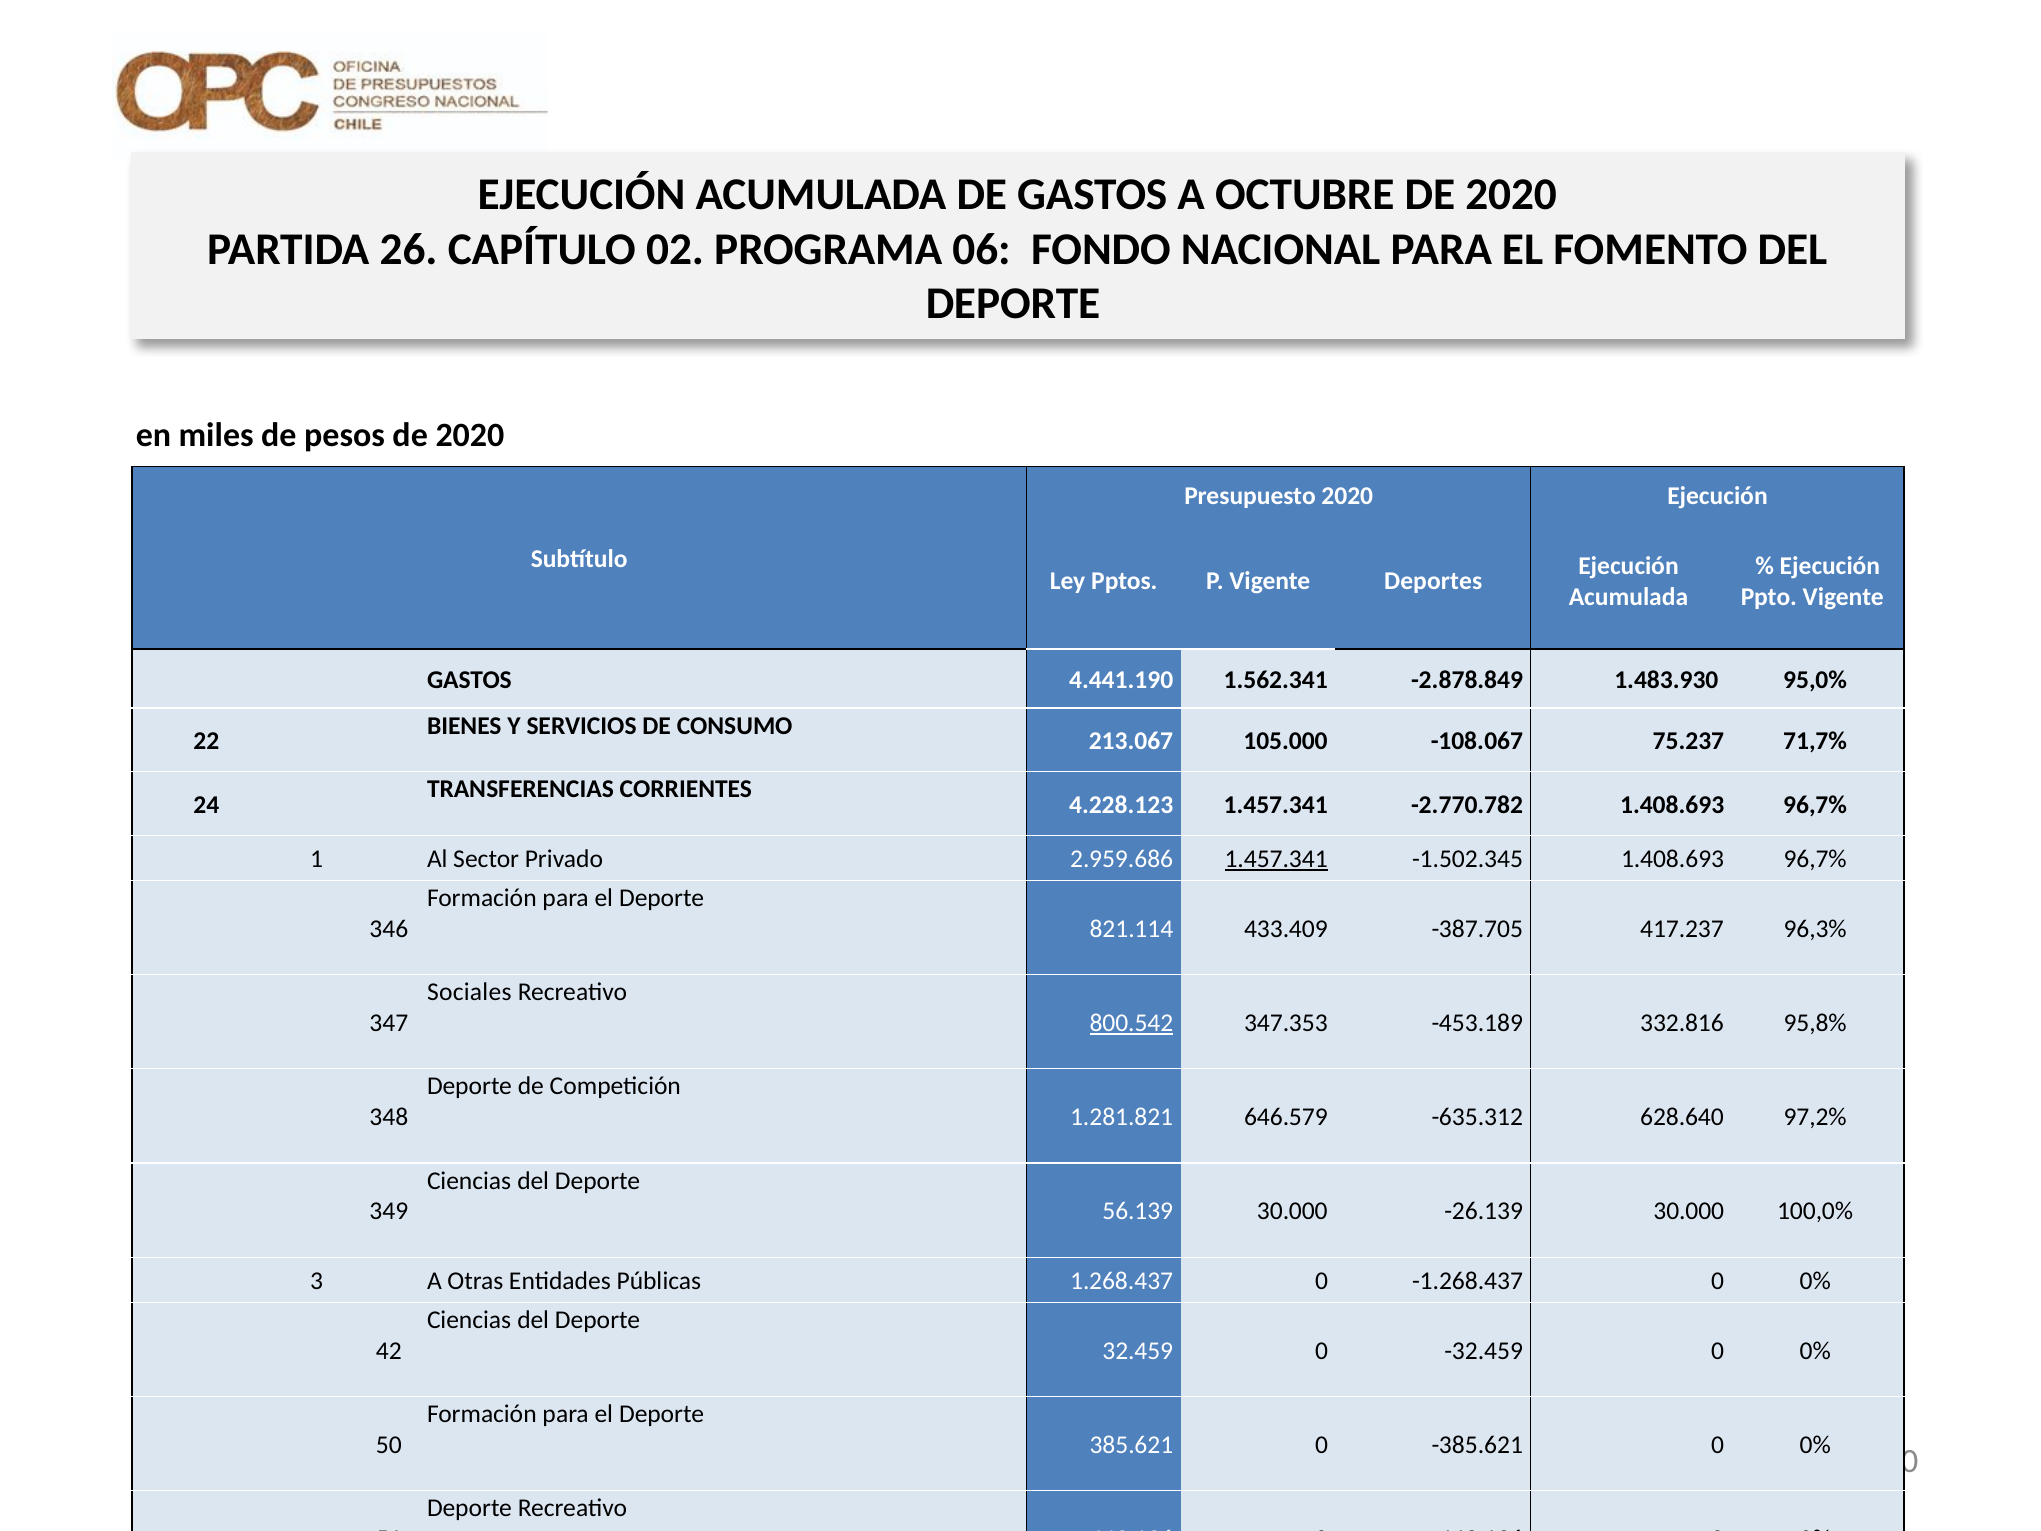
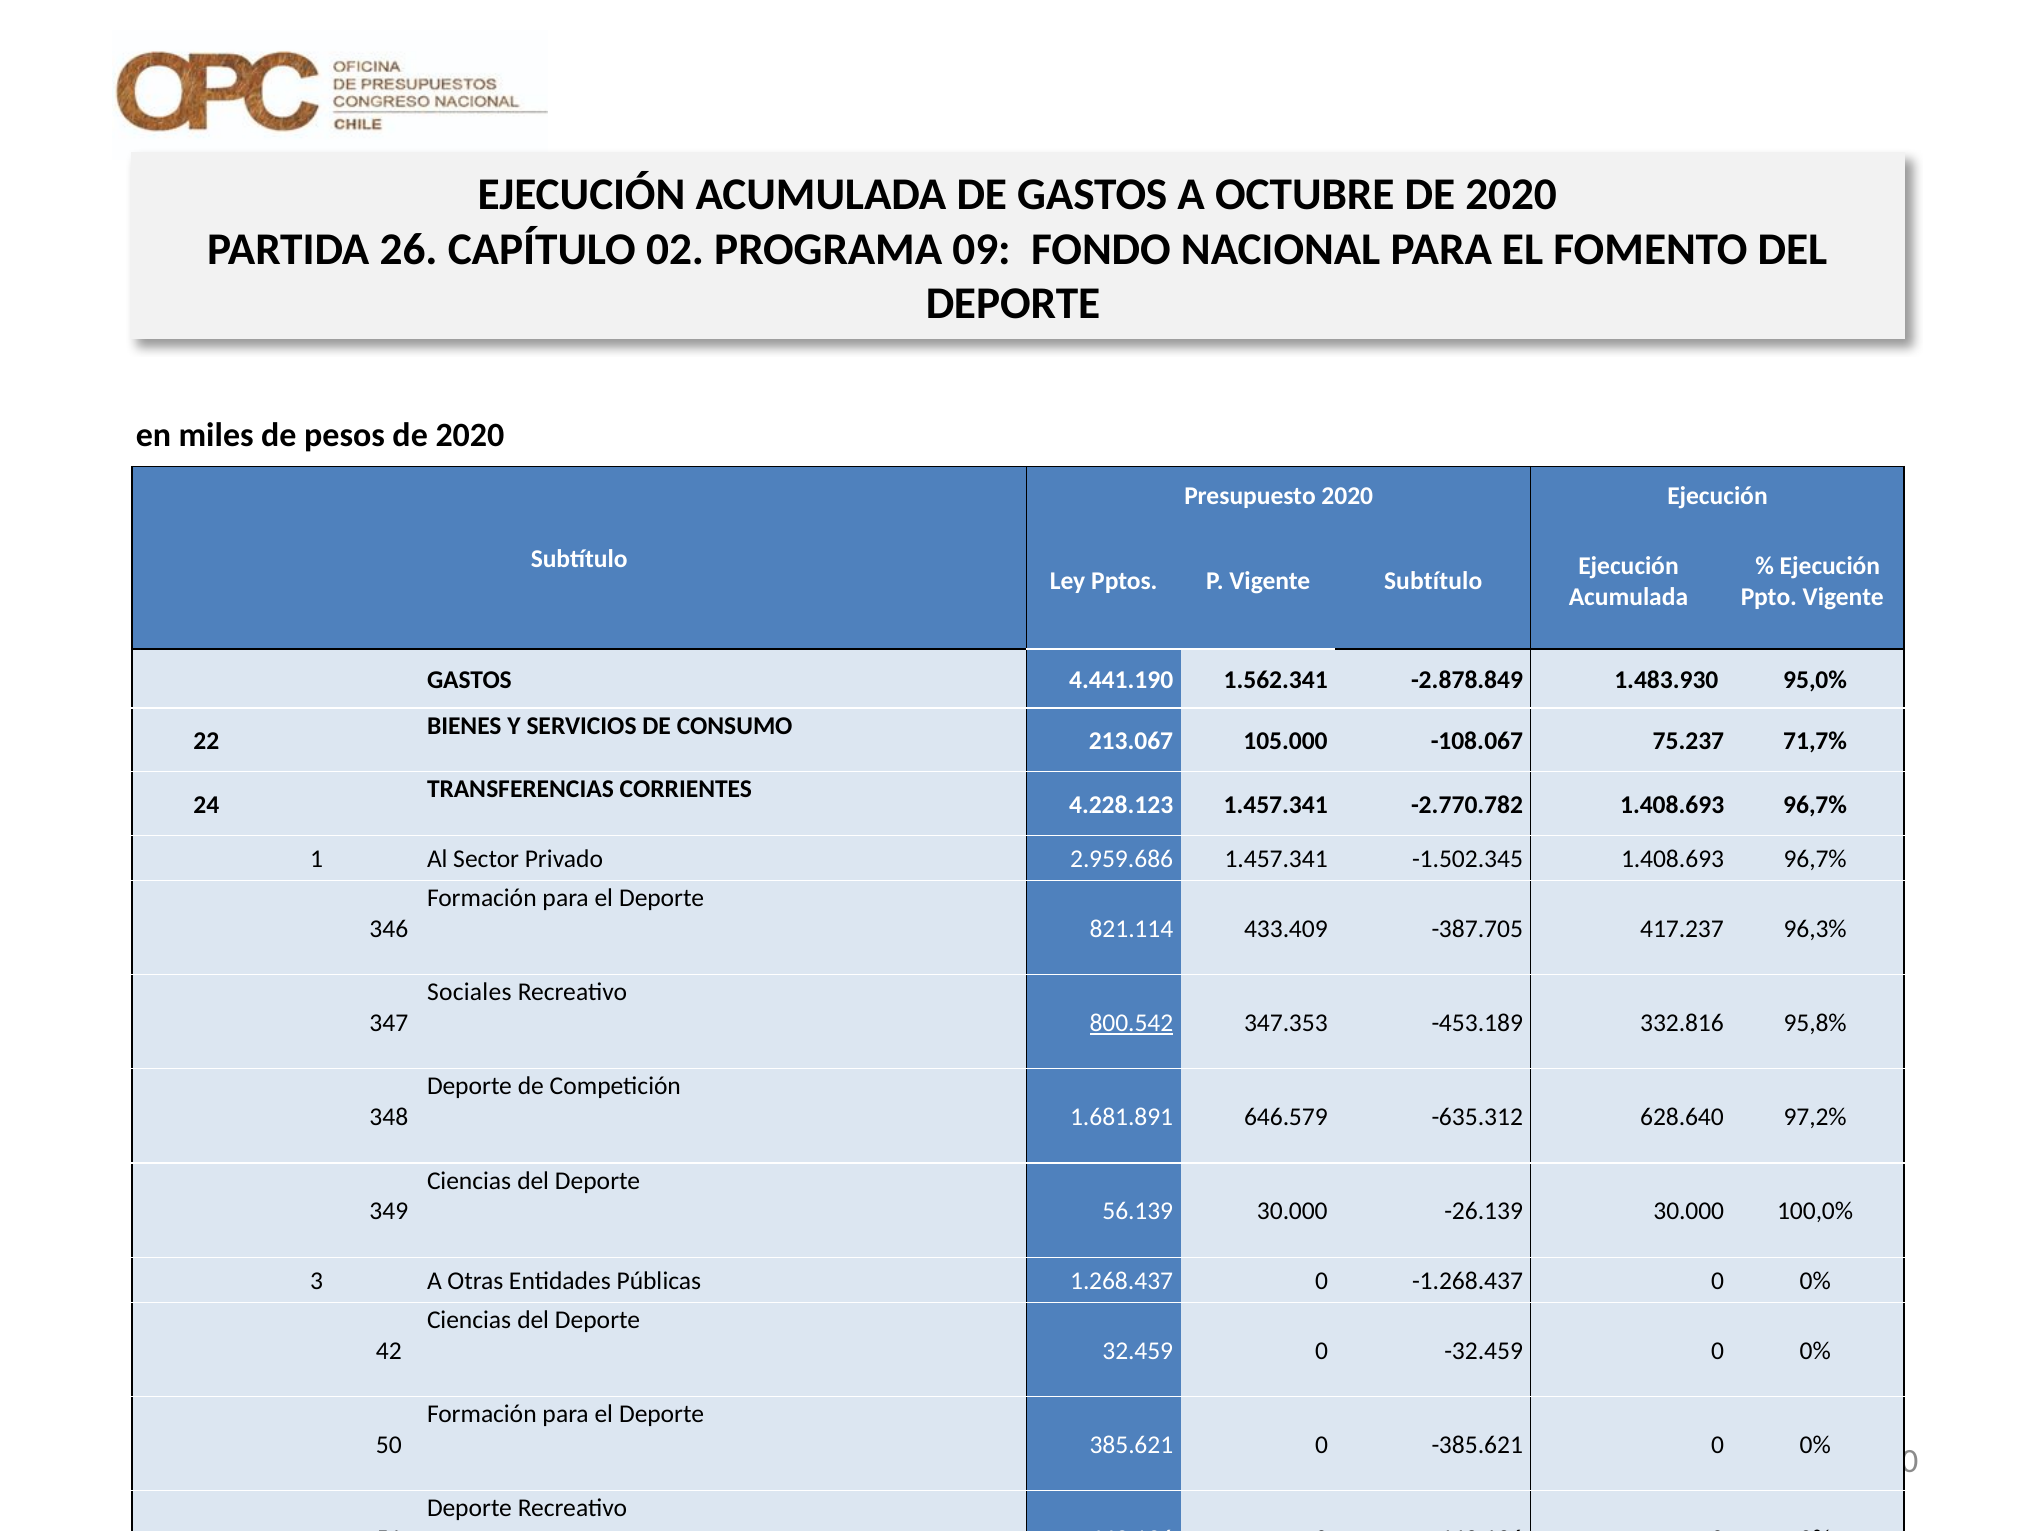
06: 06 -> 09
Vigente Deportes: Deportes -> Subtítulo
1.457.341 at (1276, 859) underline: present -> none
1.281.821: 1.281.821 -> 1.681.891
